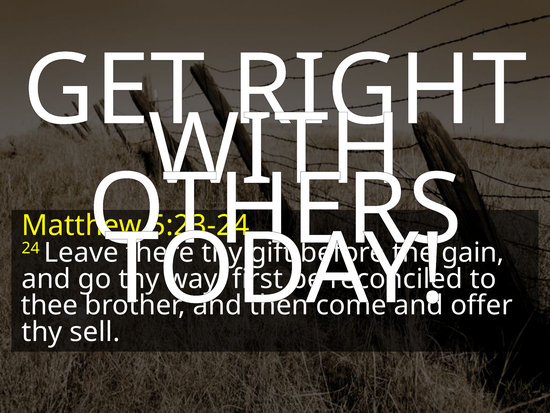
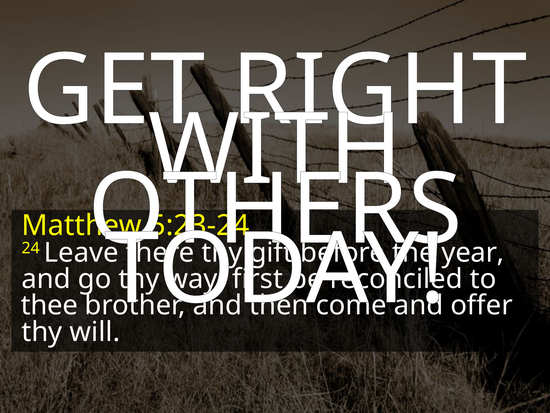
gain: gain -> year
sell: sell -> will
